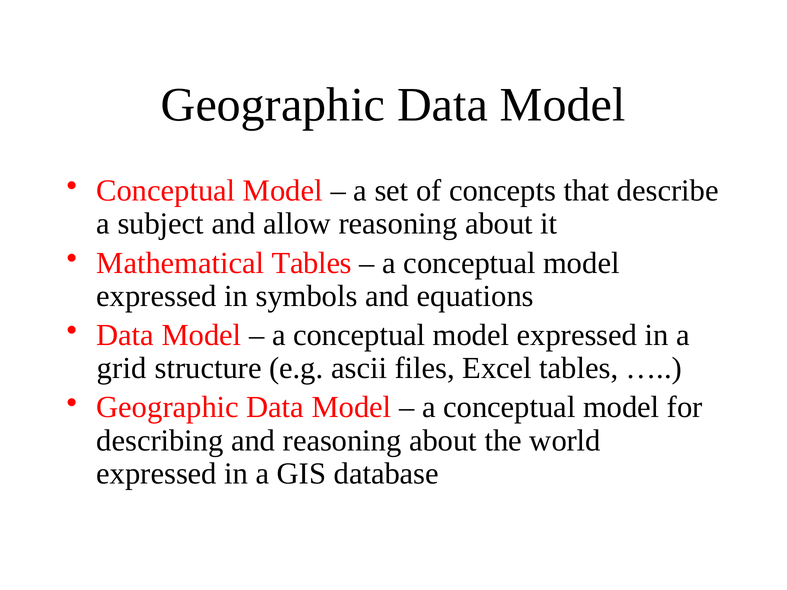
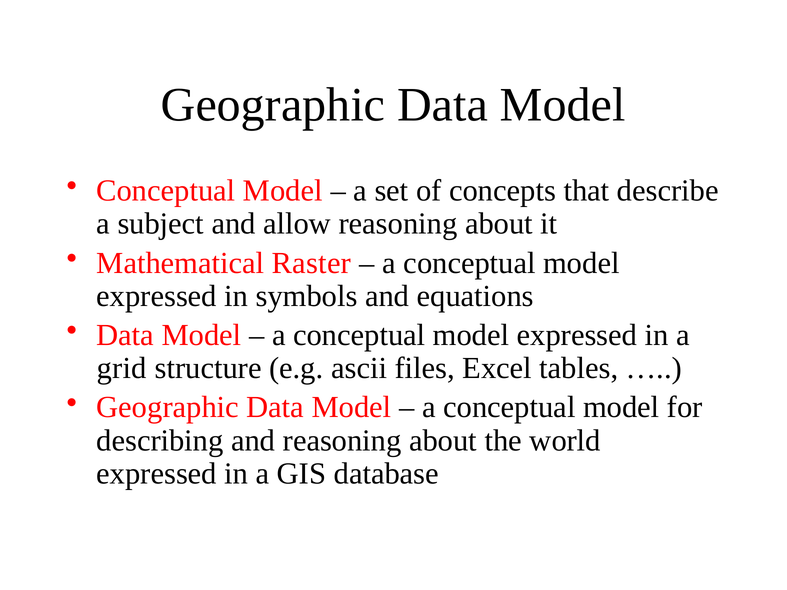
Mathematical Tables: Tables -> Raster
